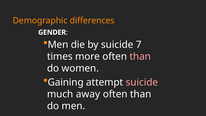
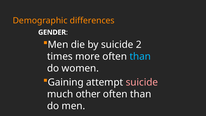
7: 7 -> 2
than at (140, 56) colour: pink -> light blue
away: away -> other
